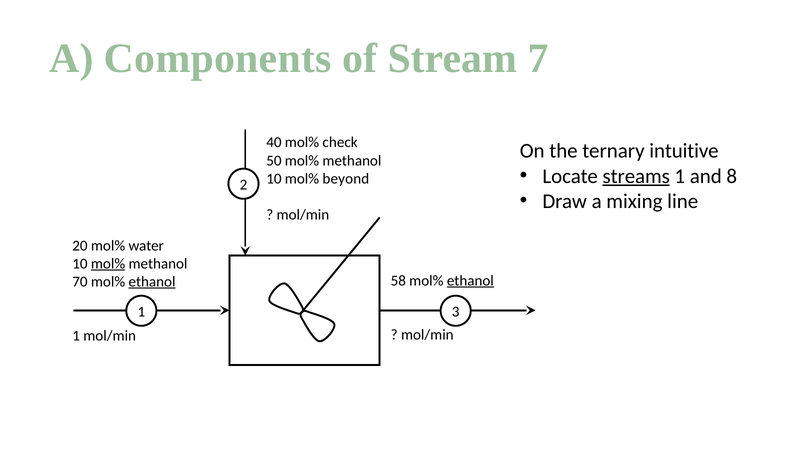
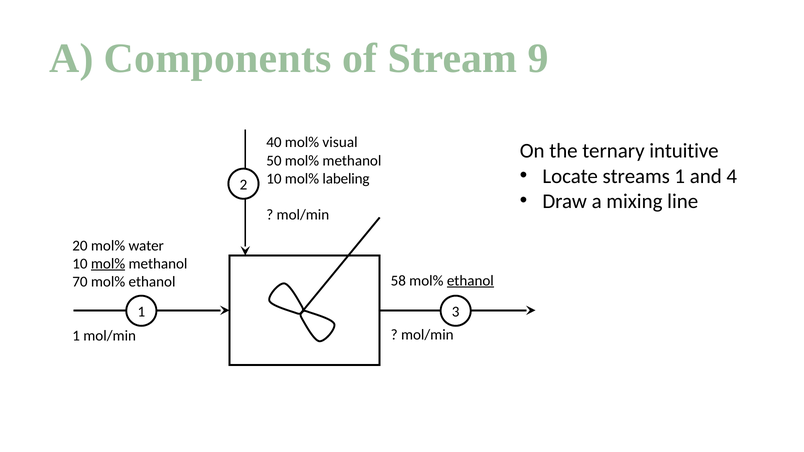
7: 7 -> 9
check: check -> visual
streams underline: present -> none
8: 8 -> 4
beyond: beyond -> labeling
ethanol at (152, 282) underline: present -> none
